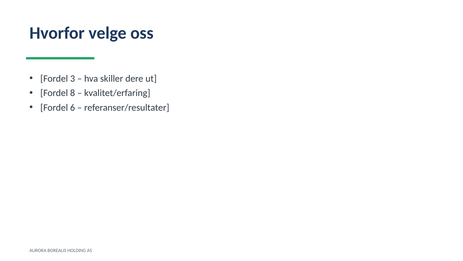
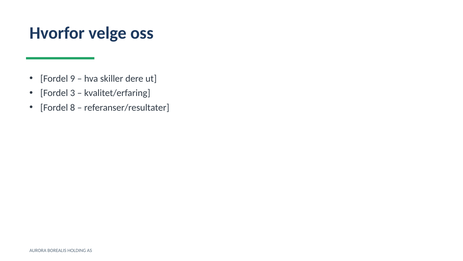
3: 3 -> 9
8: 8 -> 3
6: 6 -> 8
